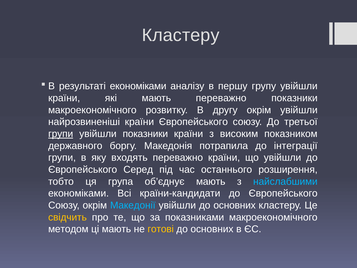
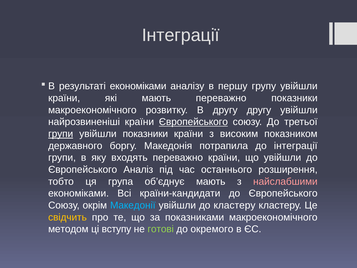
Кластеру at (181, 35): Кластеру -> Інтеграції
другу окрім: окрім -> другу
Європейського at (193, 122) underline: none -> present
Серед: Серед -> Аналіз
найслабшими colour: light blue -> pink
увійшли до основних: основних -> кластеру
ці мають: мають -> вступу
готові colour: yellow -> light green
основних at (212, 229): основних -> окремого
